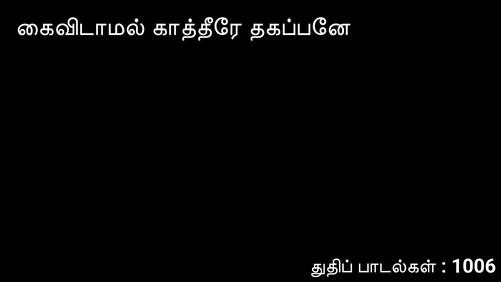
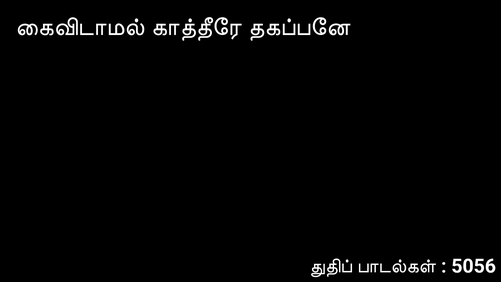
1006: 1006 -> 5056
